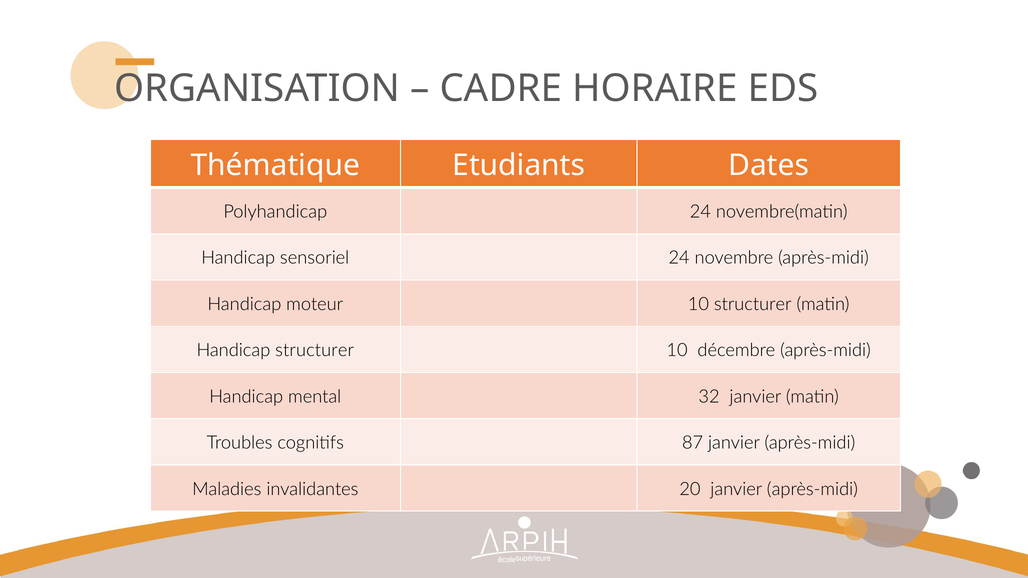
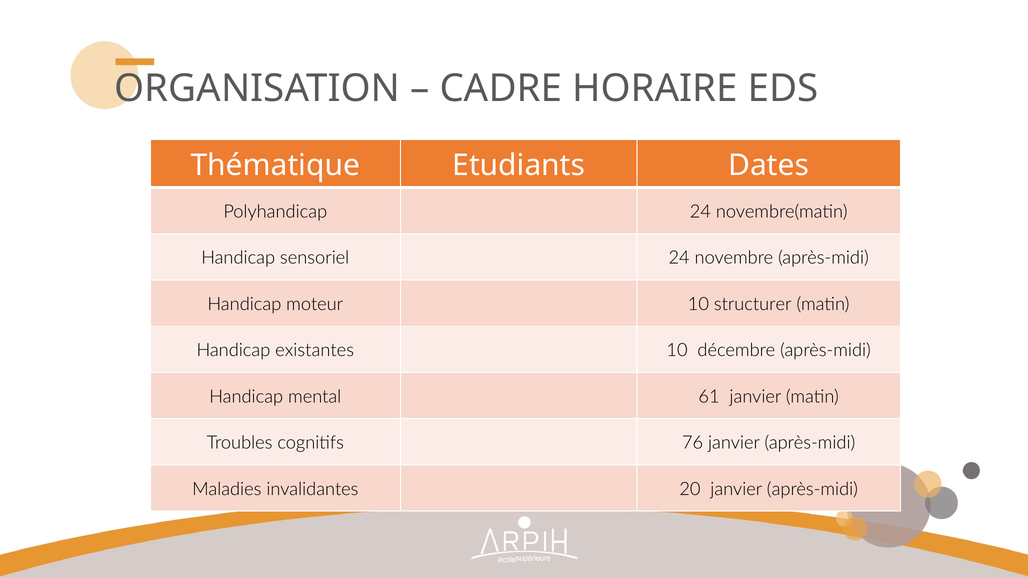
Handicap structurer: structurer -> existantes
32: 32 -> 61
87: 87 -> 76
